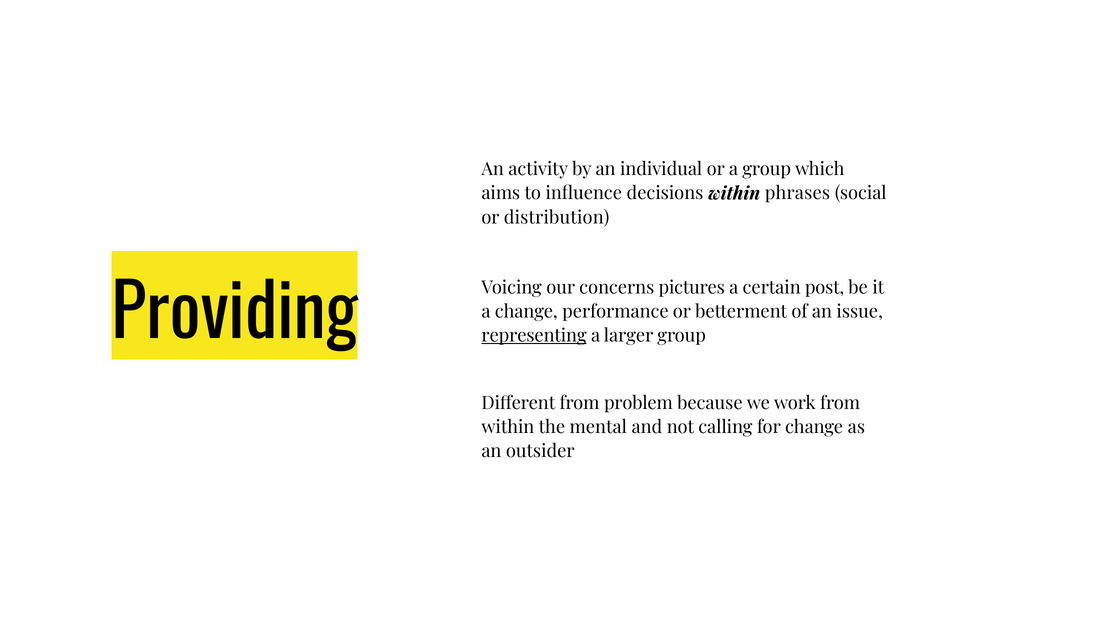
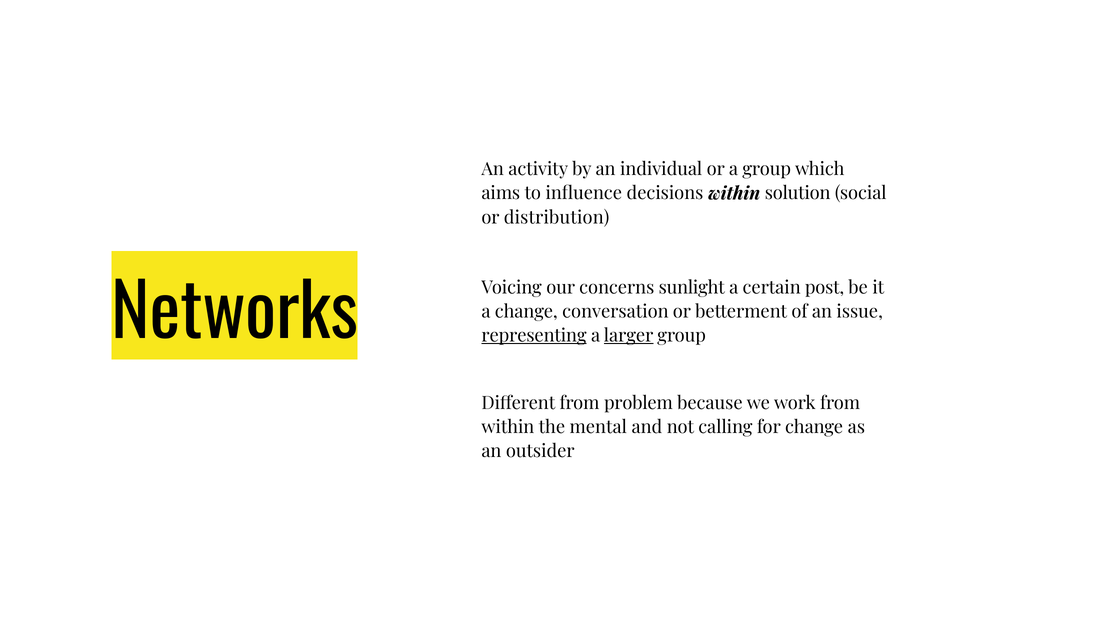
phrases: phrases -> solution
pictures: pictures -> sunlight
Providing: Providing -> Networks
performance: performance -> conversation
larger underline: none -> present
